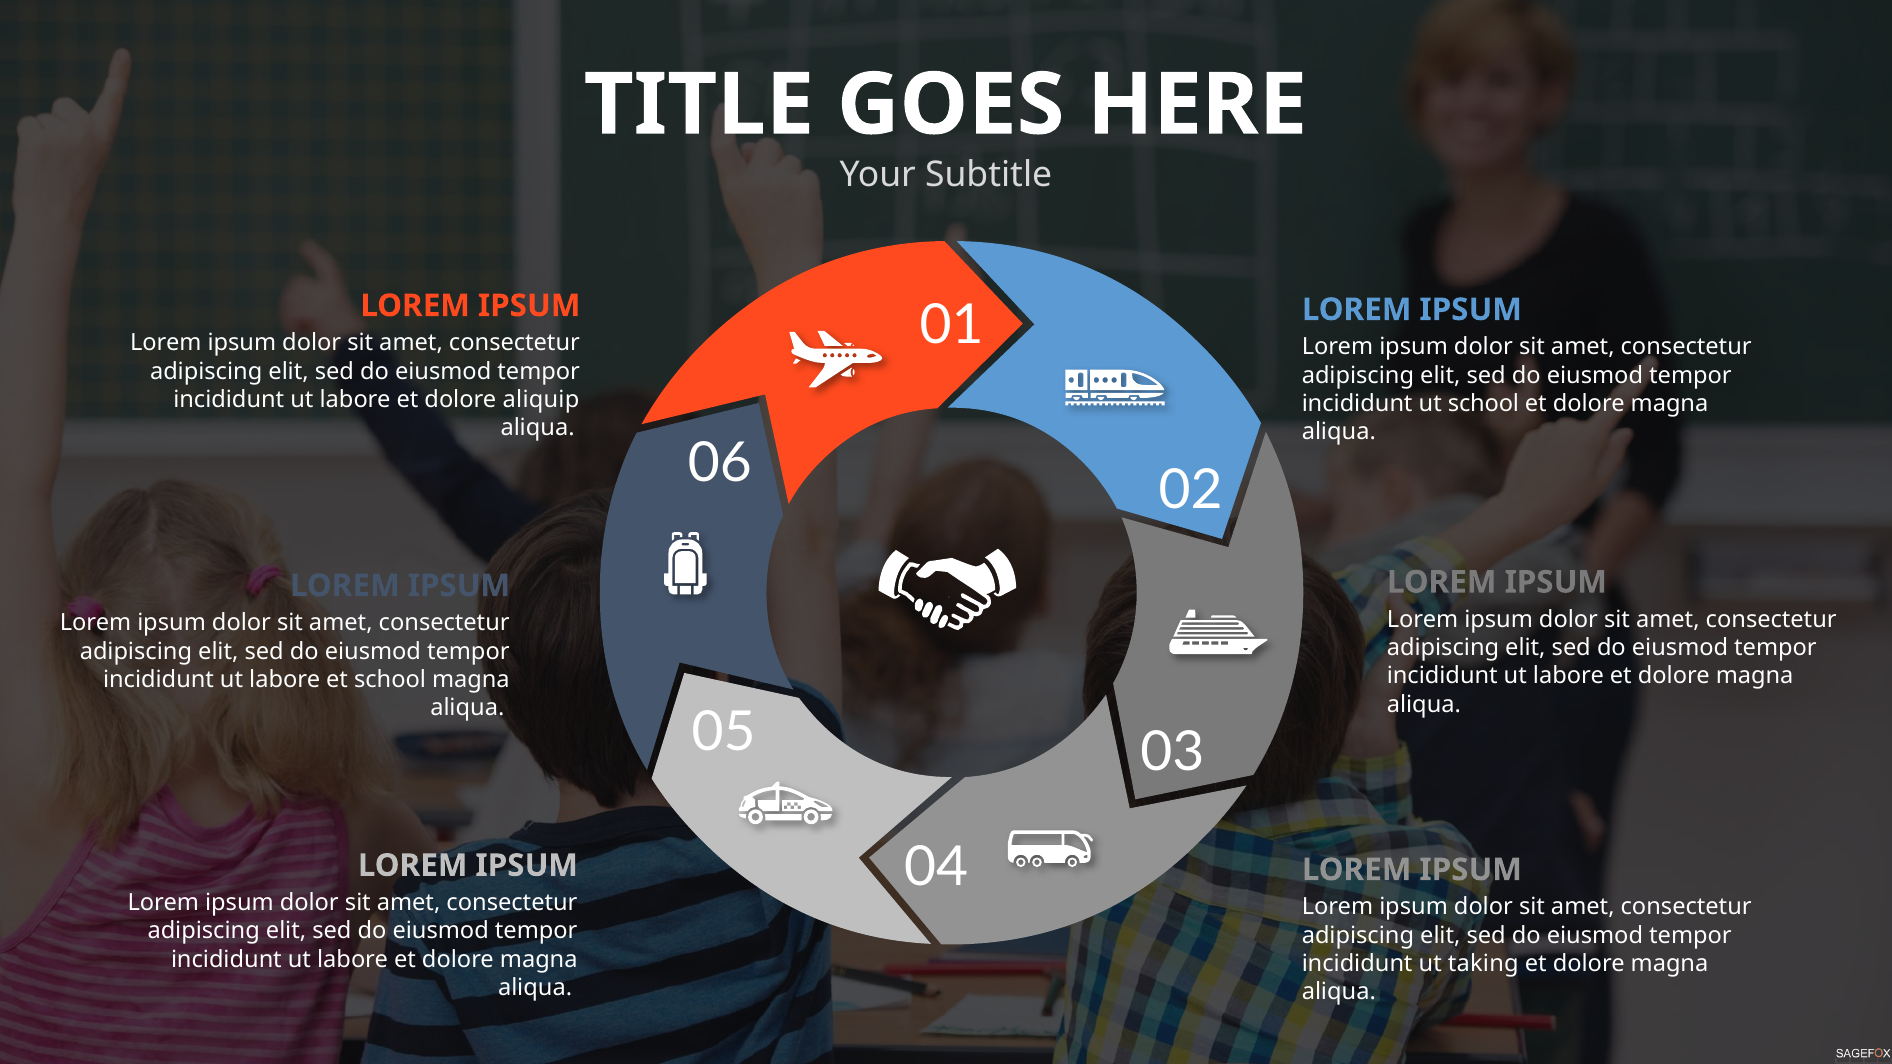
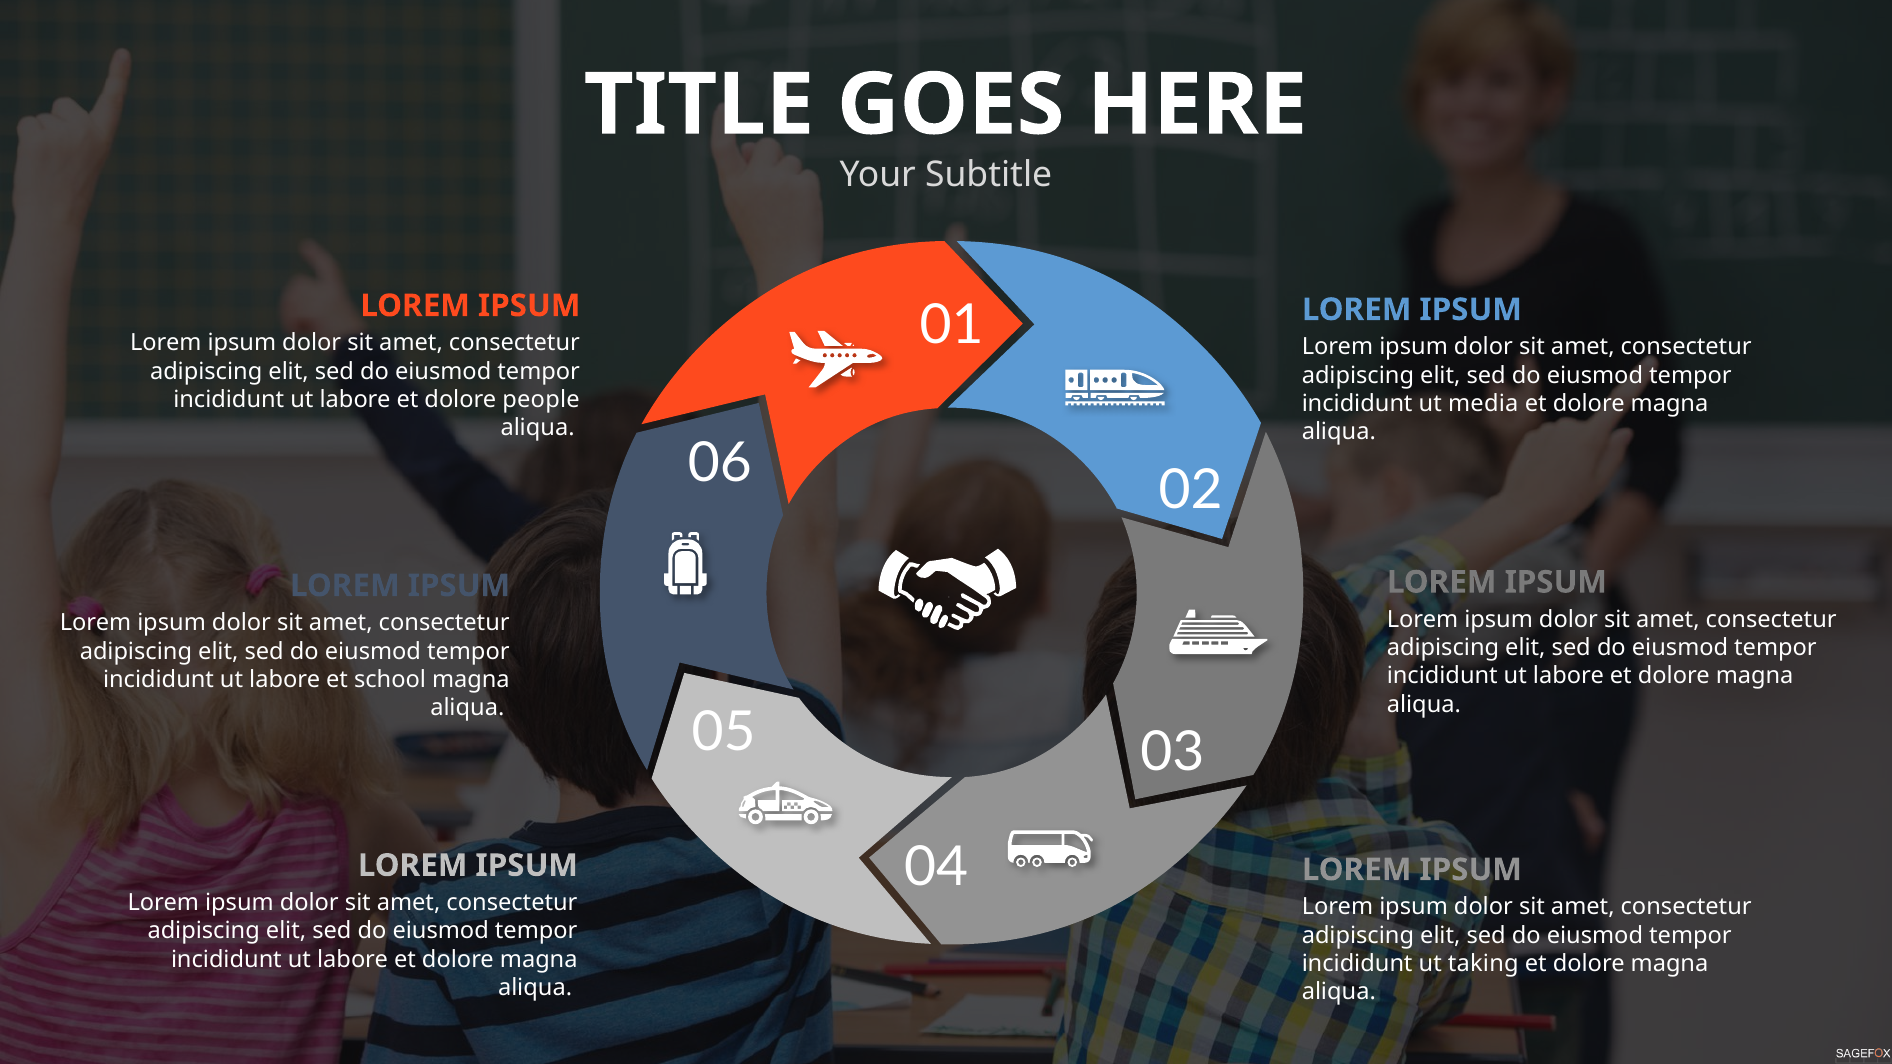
aliquip: aliquip -> people
ut school: school -> media
